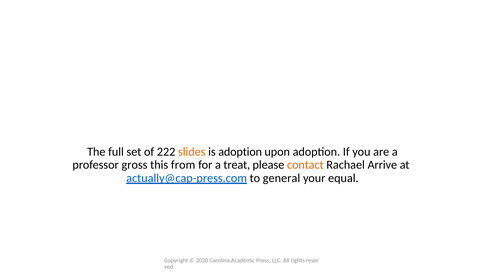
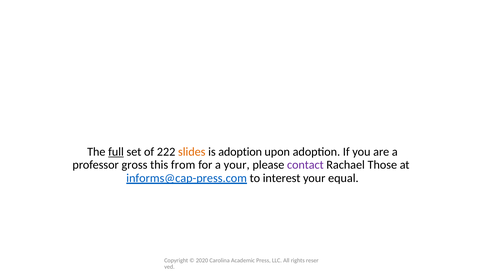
full underline: none -> present
a treat: treat -> your
contact colour: orange -> purple
Arrive: Arrive -> Those
actually@cap-press.com: actually@cap-press.com -> informs@cap-press.com
general: general -> interest
